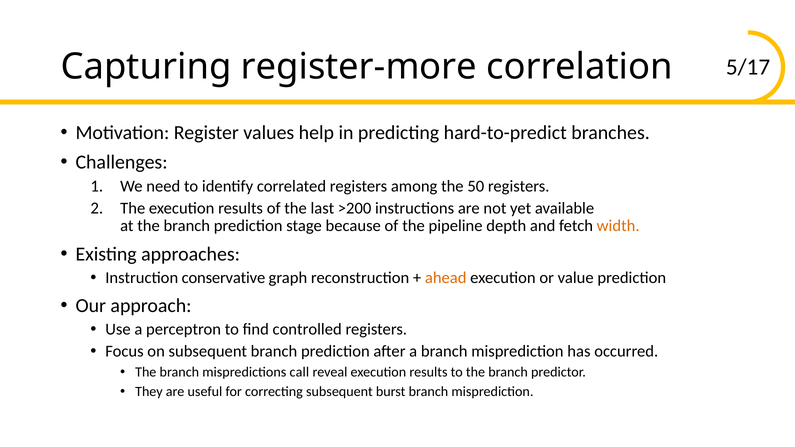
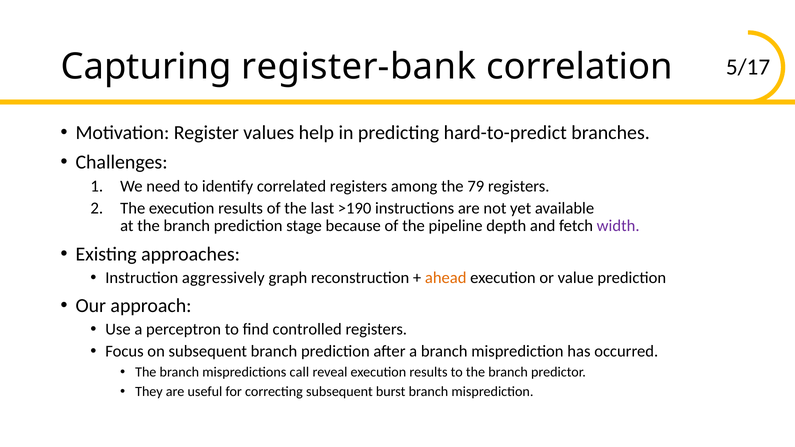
register-more: register-more -> register-bank
50: 50 -> 79
>200: >200 -> >190
width colour: orange -> purple
conservative: conservative -> aggressively
